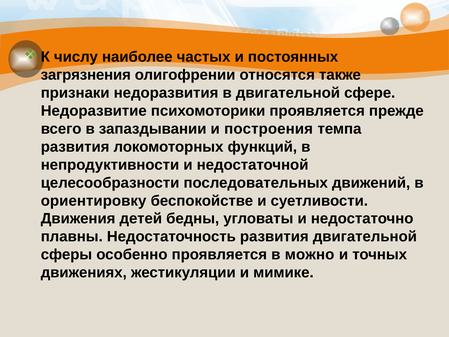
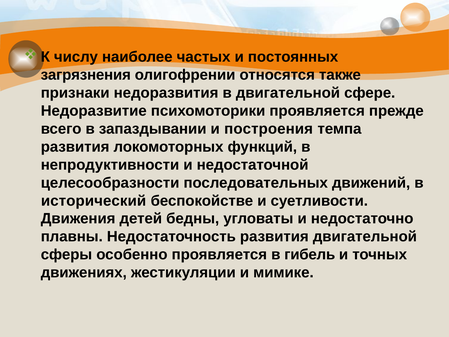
ориентировку: ориентировку -> исторический
можно: можно -> гибель
